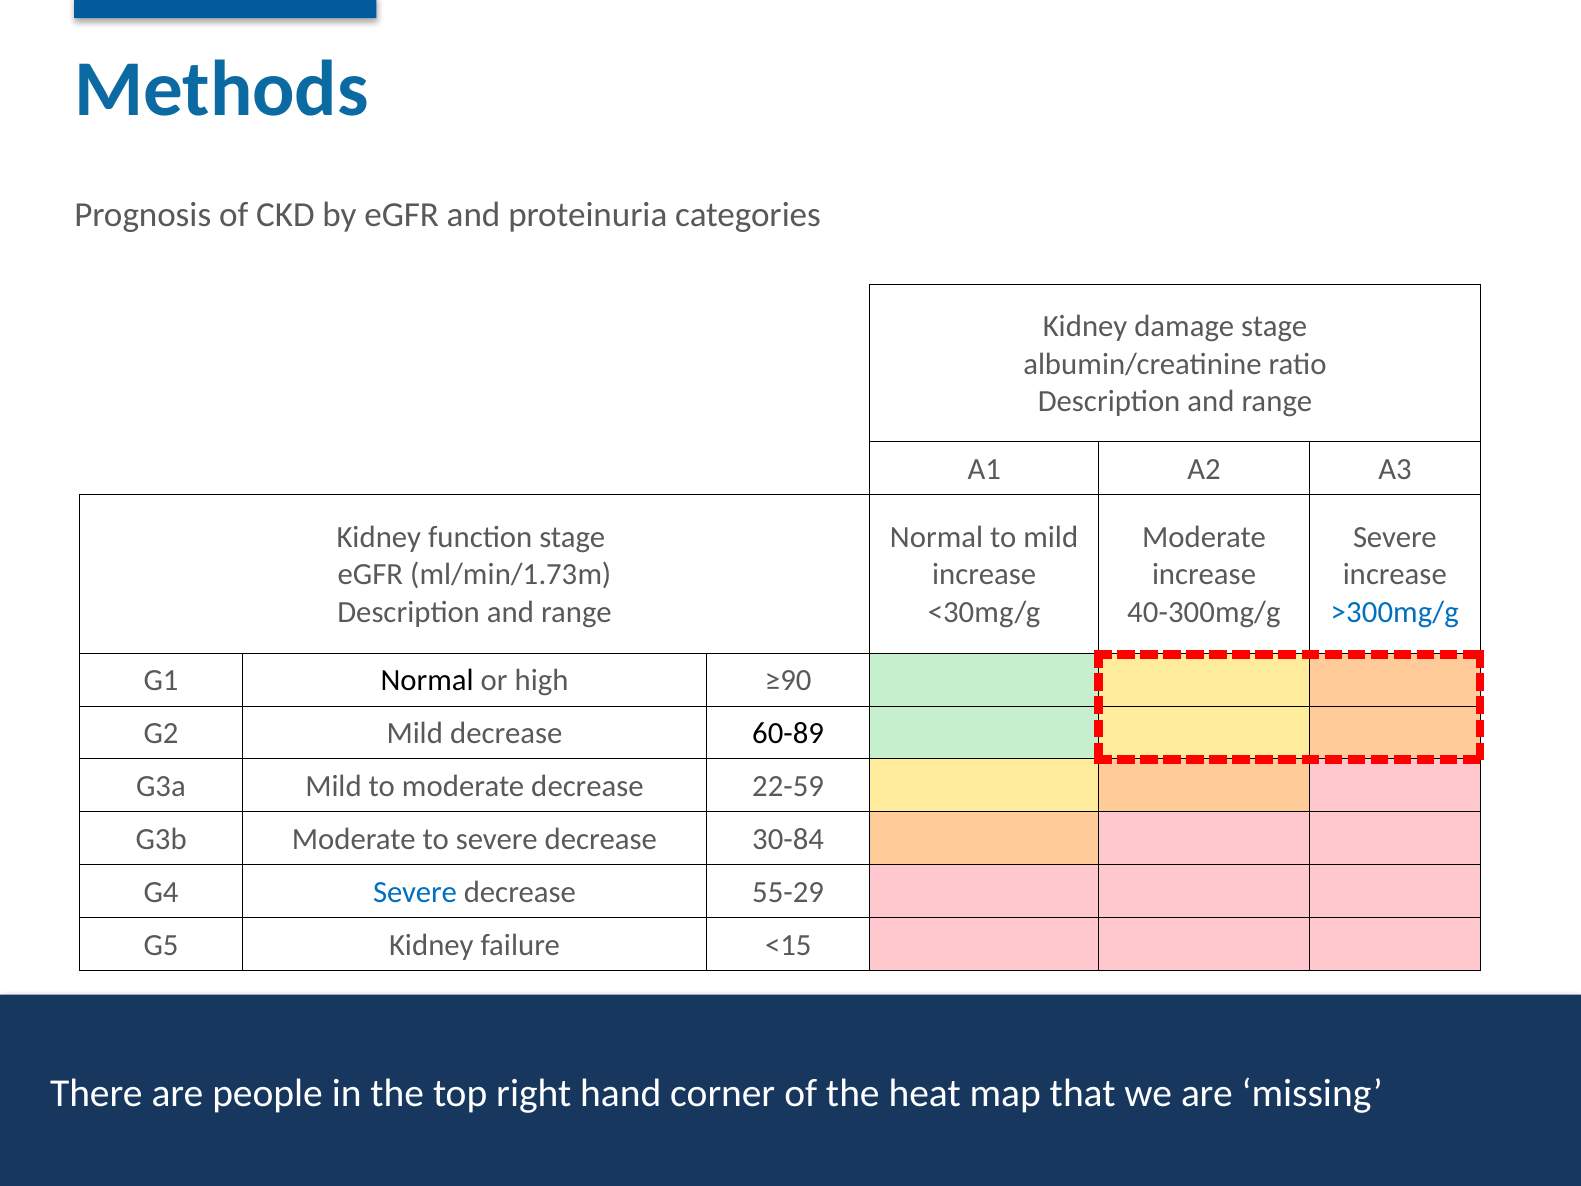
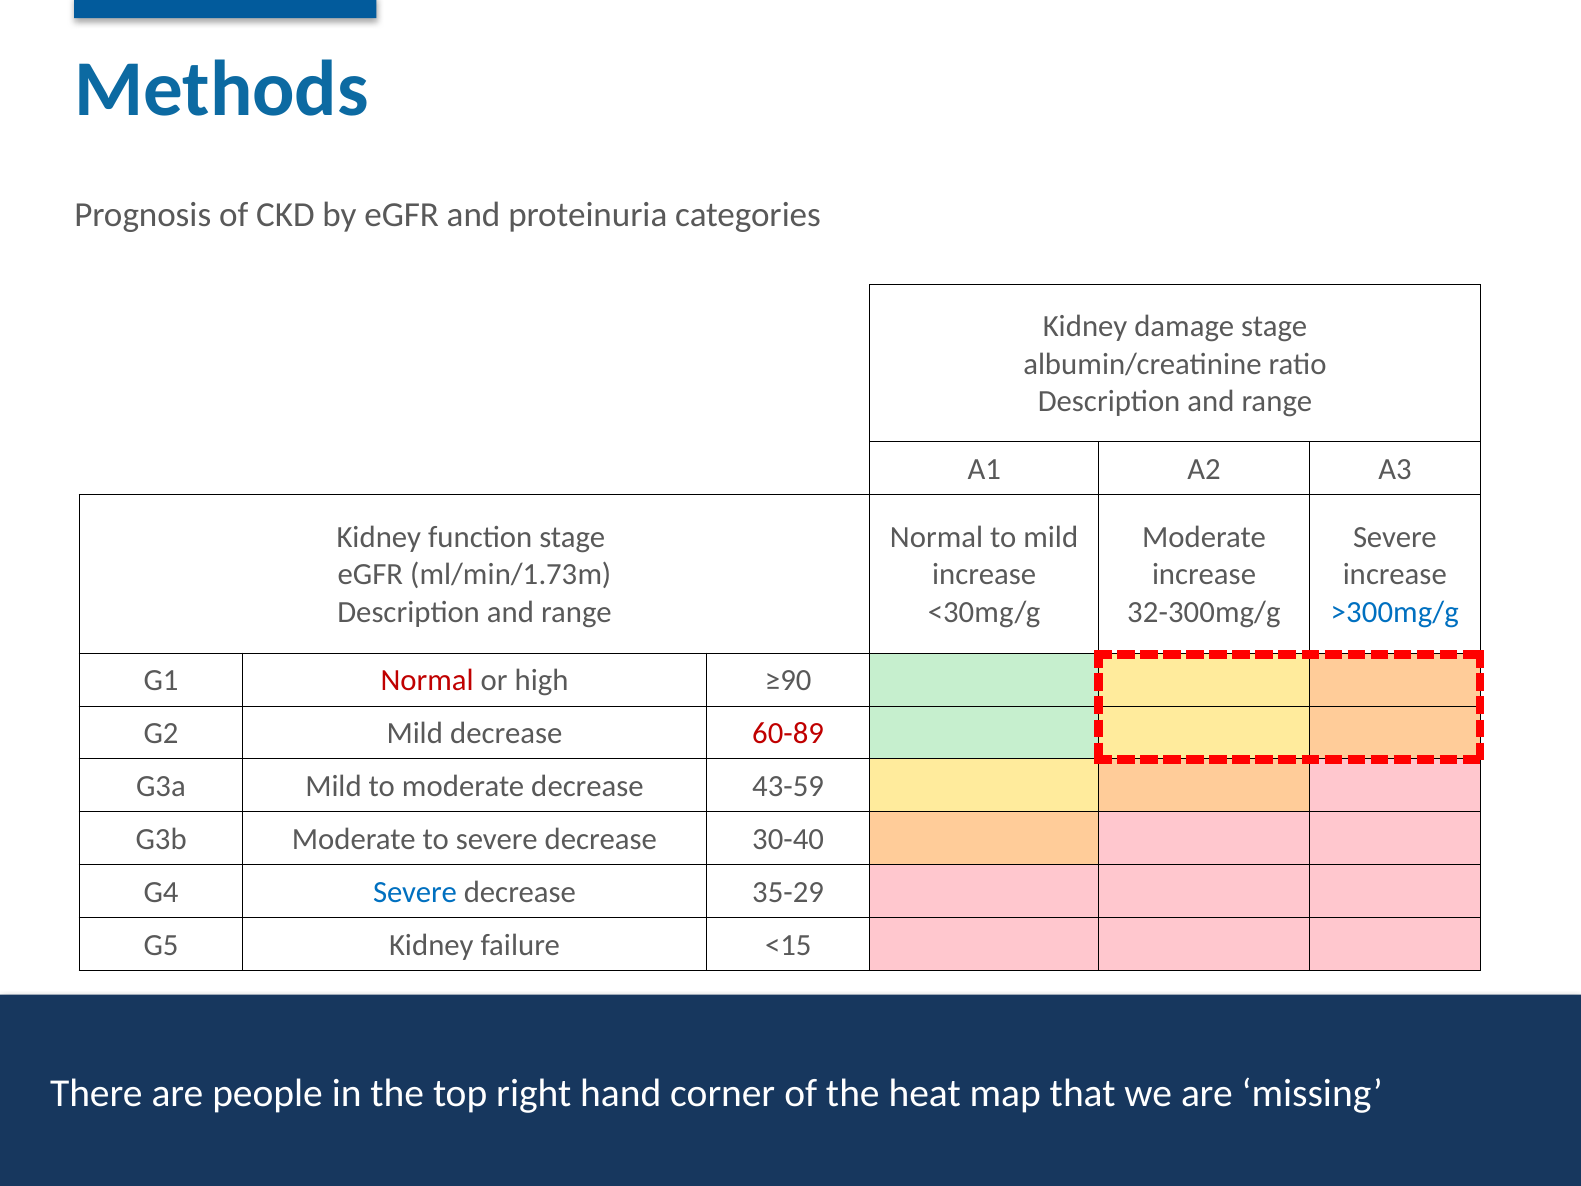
40-300mg/g: 40-300mg/g -> 32-300mg/g
Normal at (427, 681) colour: black -> red
60-89 colour: black -> red
22-59: 22-59 -> 43-59
30-84: 30-84 -> 30-40
55-29: 55-29 -> 35-29
